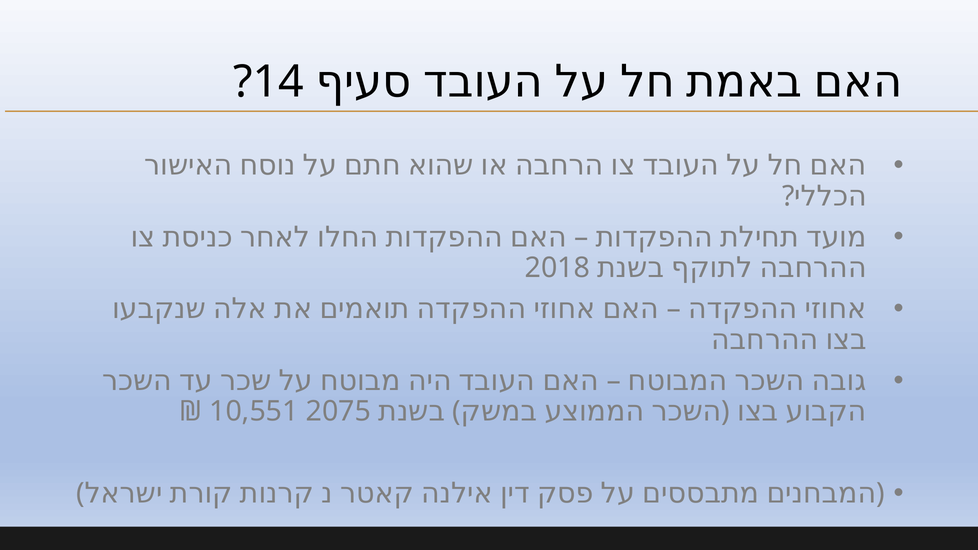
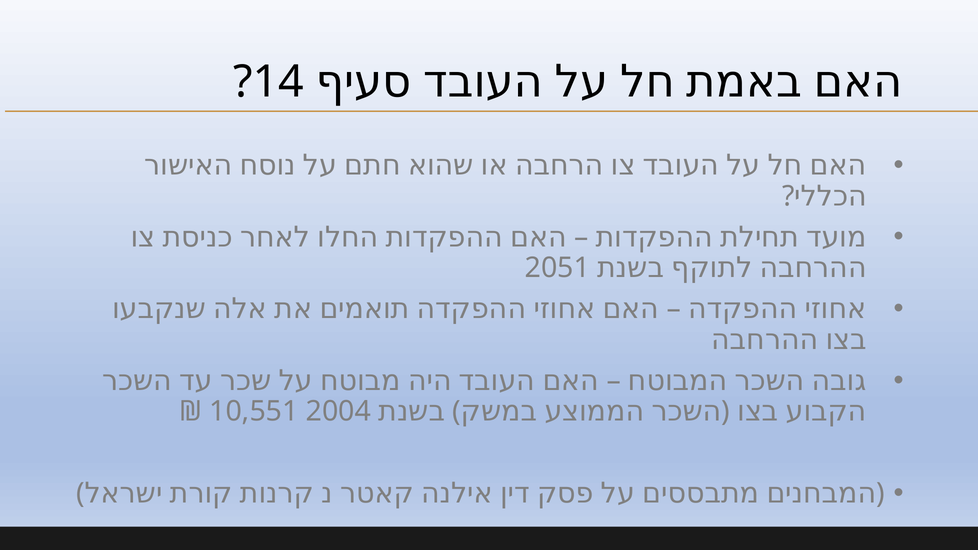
2018: 2018 -> 2051
2075: 2075 -> 2004
